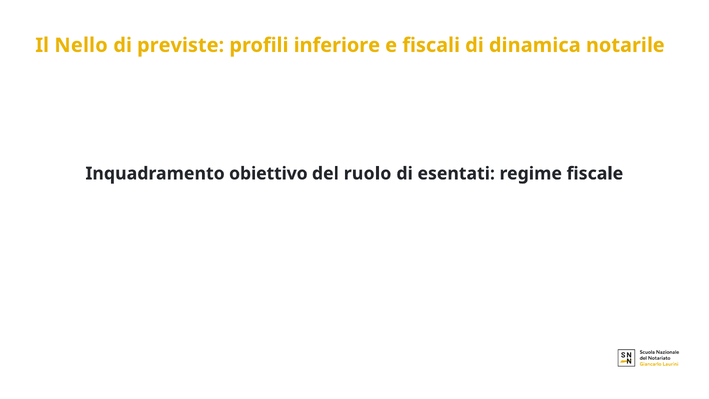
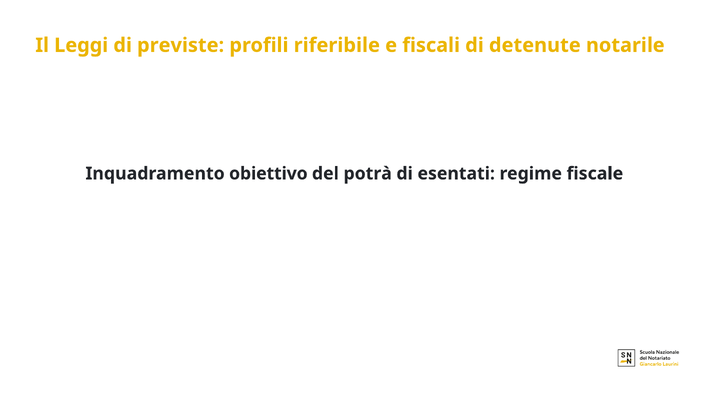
Nello: Nello -> Leggi
inferiore: inferiore -> riferibile
dinamica: dinamica -> detenute
ruolo: ruolo -> potrà
